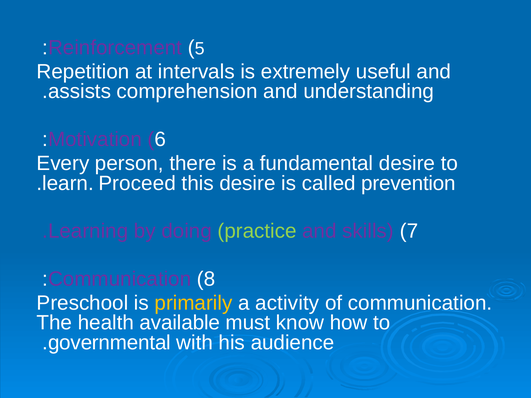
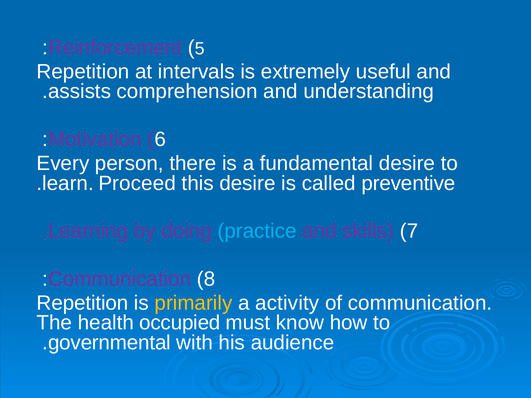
prevention: prevention -> preventive
practice colour: light green -> light blue
Preschool at (82, 303): Preschool -> Repetition
available: available -> occupied
